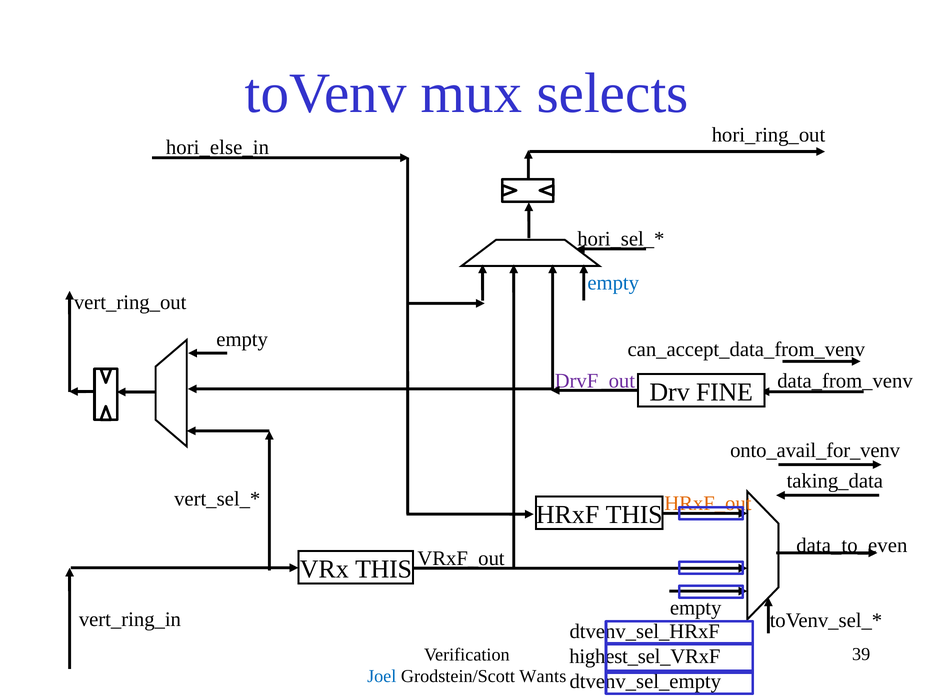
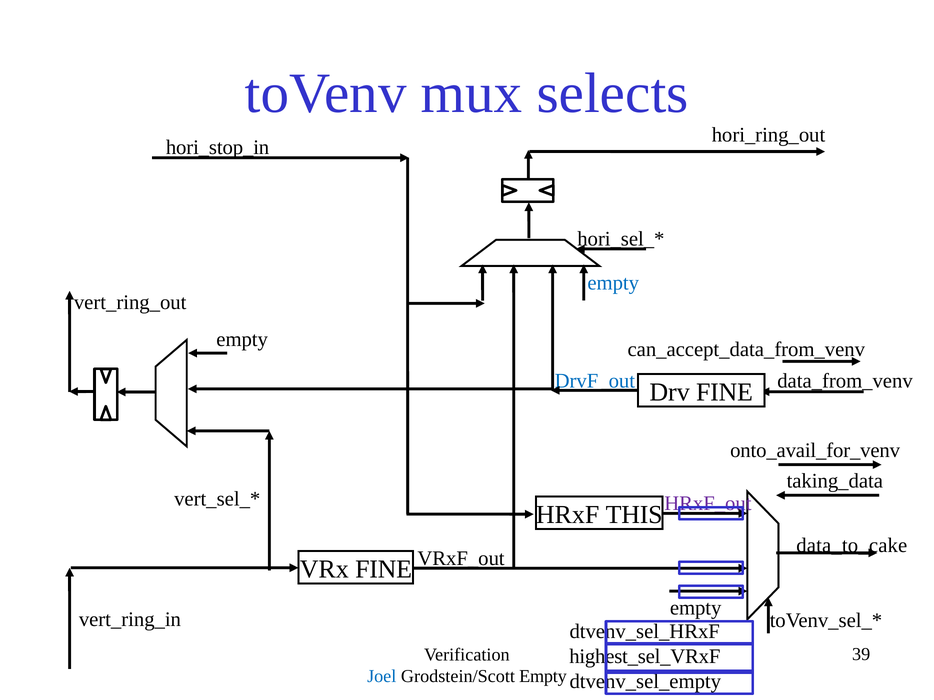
hori_else_in: hori_else_in -> hori_stop_in
DrvF_out colour: purple -> blue
HRxF_out colour: orange -> purple
data_to_even: data_to_even -> data_to_cake
VRx THIS: THIS -> FINE
Grodstein/Scott Wants: Wants -> Empty
